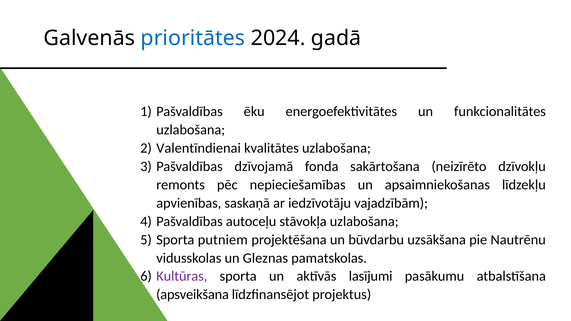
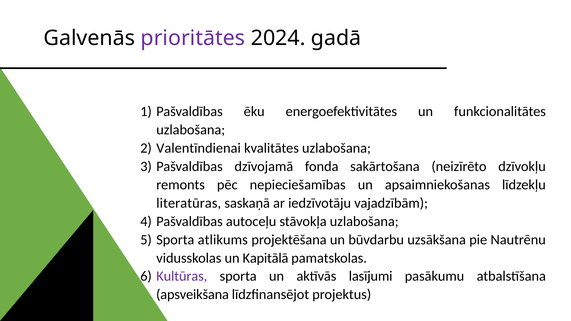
prioritātes colour: blue -> purple
apvienības: apvienības -> literatūras
putniem: putniem -> atlikums
Gleznas: Gleznas -> Kapitālā
